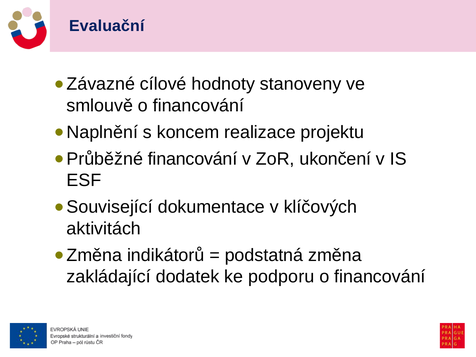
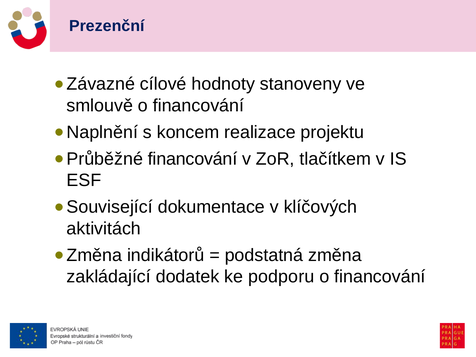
Evaluační: Evaluační -> Prezenční
ukončení: ukončení -> tlačítkem
